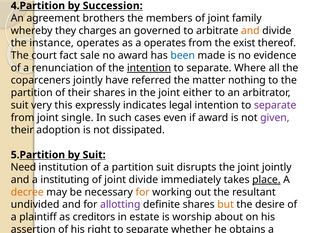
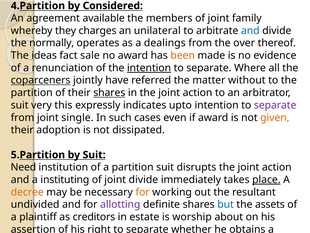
Succession: Succession -> Considered
brothers: brothers -> available
governed: governed -> unilateral
and at (250, 31) colour: orange -> blue
instance: instance -> normally
a operates: operates -> dealings
exist: exist -> over
court: court -> ideas
been colour: blue -> orange
coparceners underline: none -> present
nothing: nothing -> without
shares at (109, 93) underline: none -> present
in the joint either: either -> action
legal: legal -> upto
given colour: purple -> orange
disrupts the joint jointly: jointly -> action
but colour: orange -> blue
desire: desire -> assets
